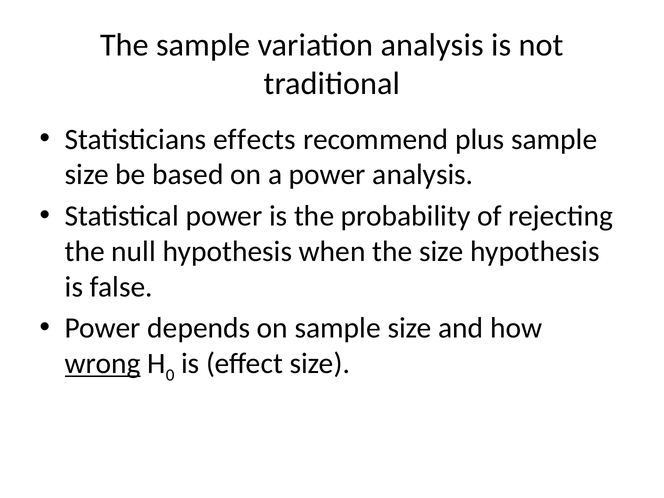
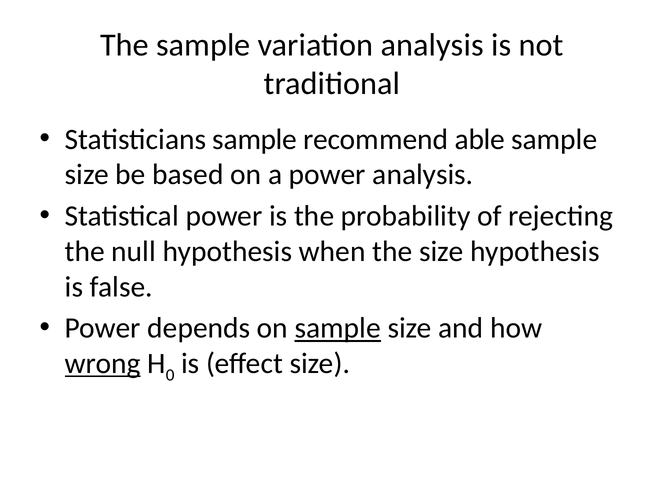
Statisticians effects: effects -> sample
plus: plus -> able
sample at (338, 328) underline: none -> present
